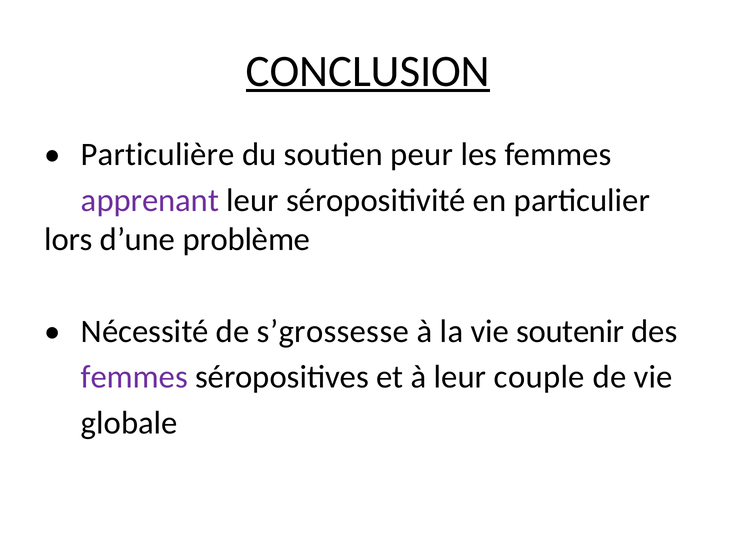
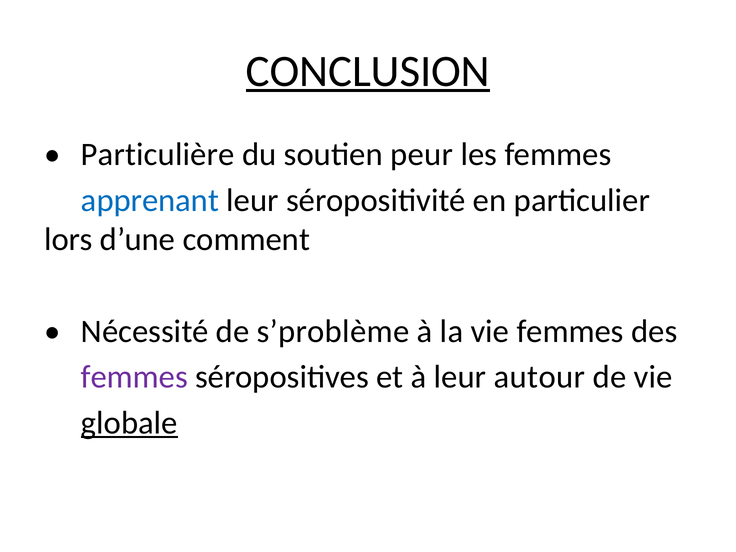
apprenant colour: purple -> blue
problème: problème -> comment
s’grossesse: s’grossesse -> s’problème
vie soutenir: soutenir -> femmes
couple: couple -> autour
globale underline: none -> present
